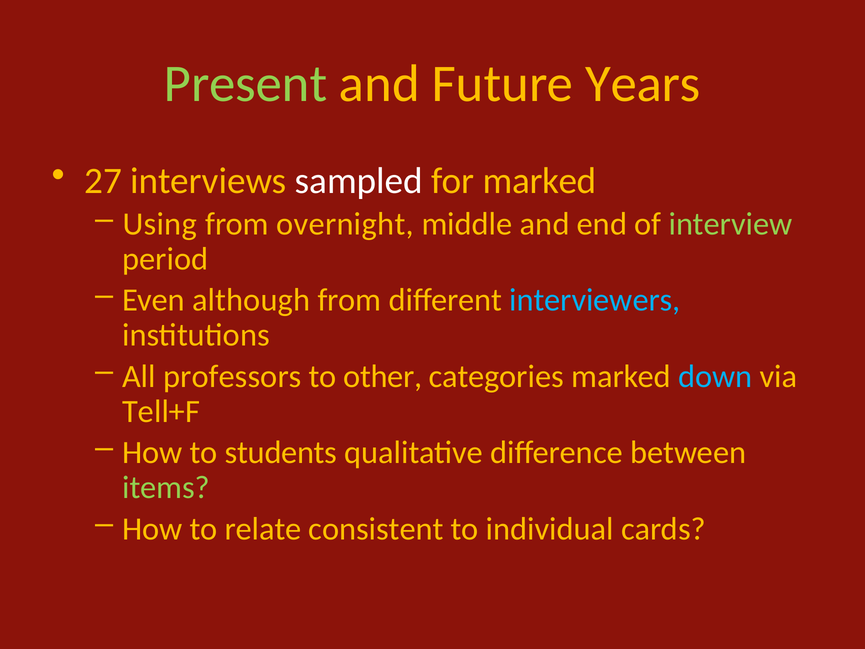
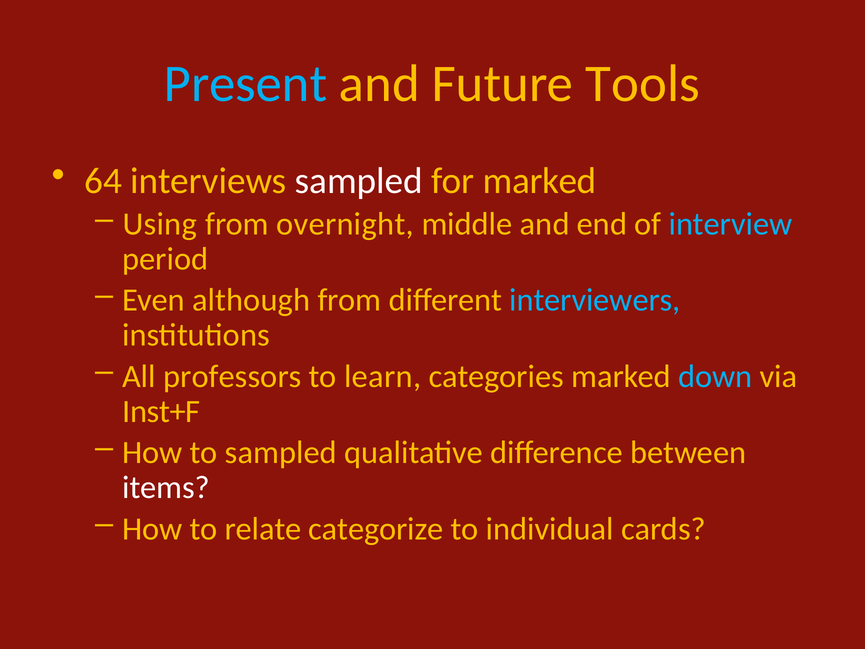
Present colour: light green -> light blue
Years: Years -> Tools
27: 27 -> 64
interview colour: light green -> light blue
other: other -> learn
Tell+F: Tell+F -> Inst+F
to students: students -> sampled
items colour: light green -> white
consistent: consistent -> categorize
